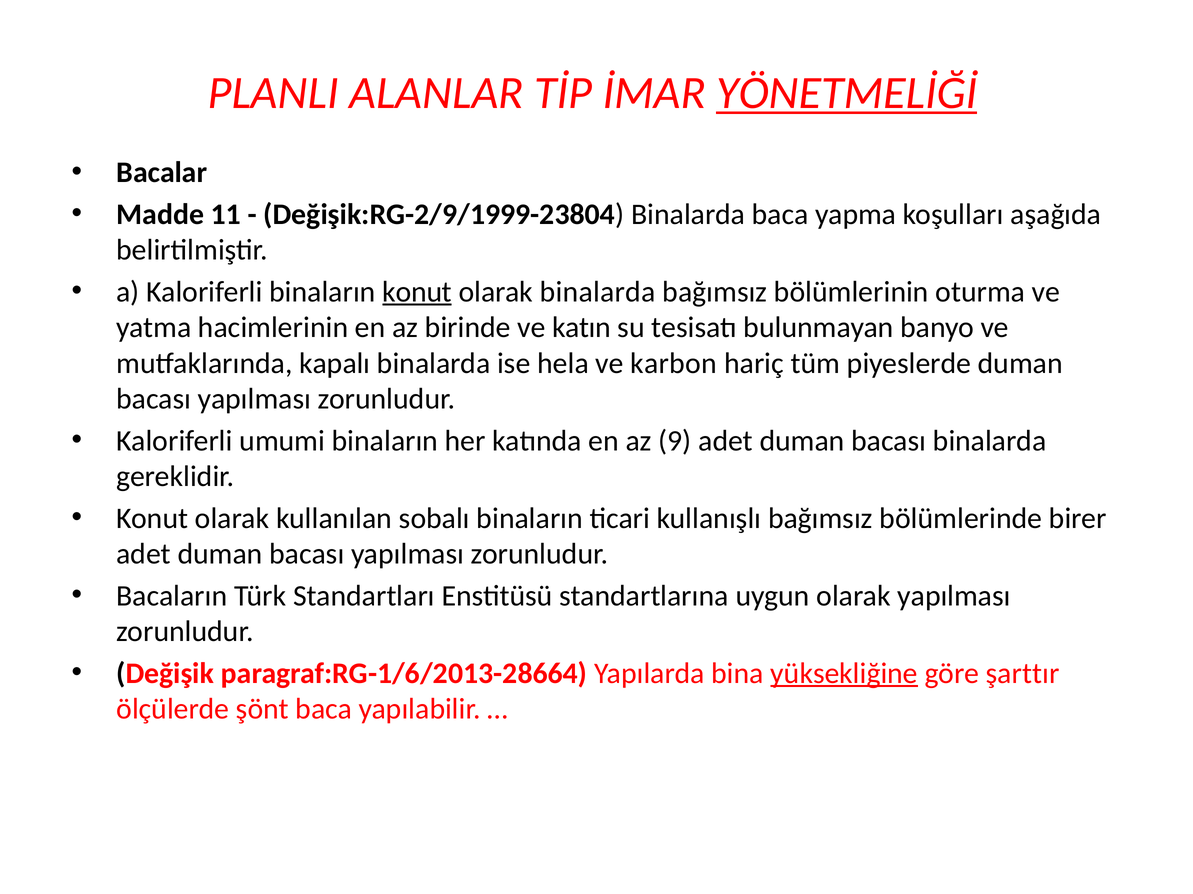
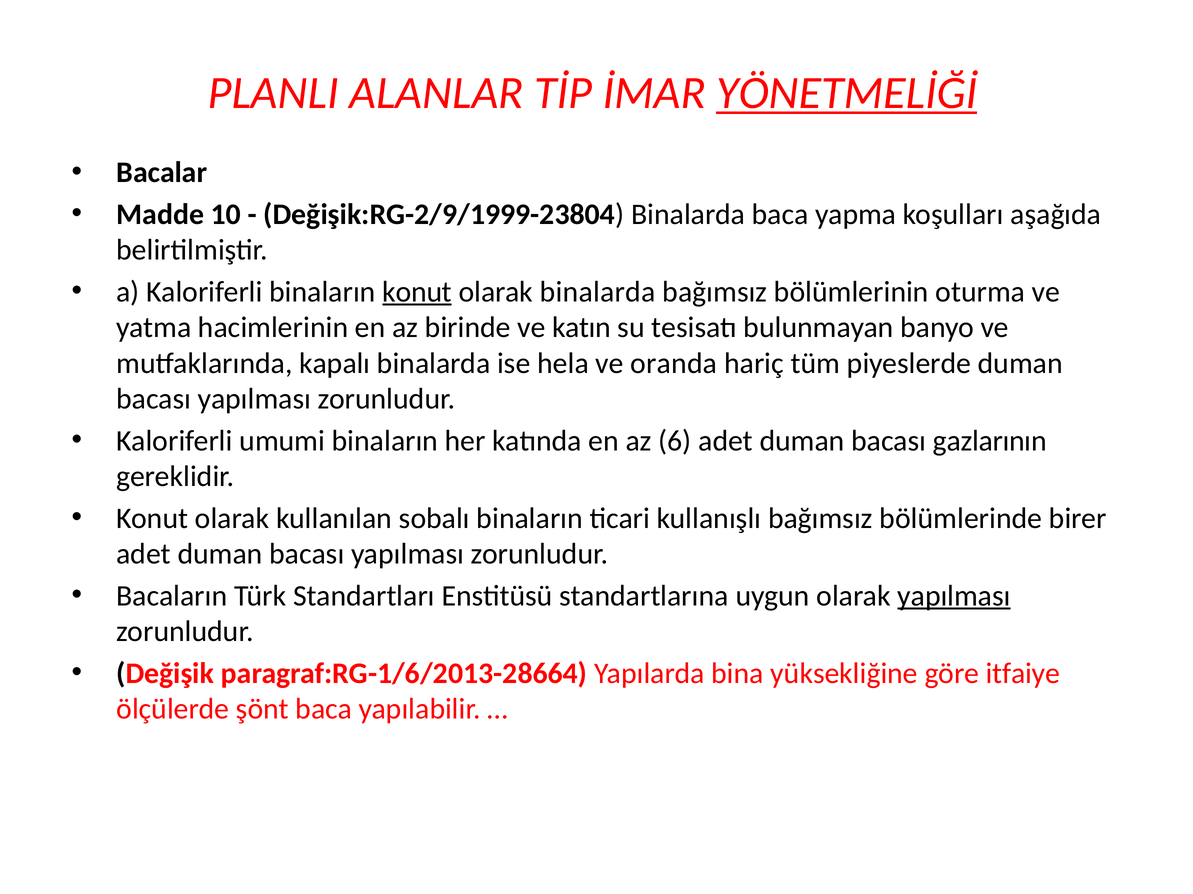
11: 11 -> 10
karbon: karbon -> oranda
9: 9 -> 6
bacası binalarda: binalarda -> gazlarının
yapılması at (954, 596) underline: none -> present
yüksekliğine underline: present -> none
şarttır: şarttır -> itfaiye
